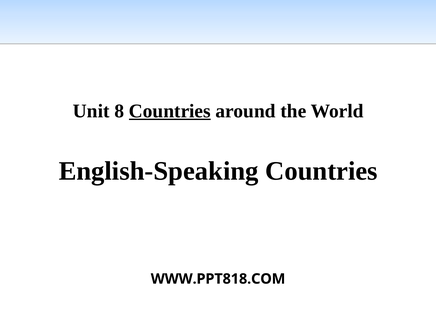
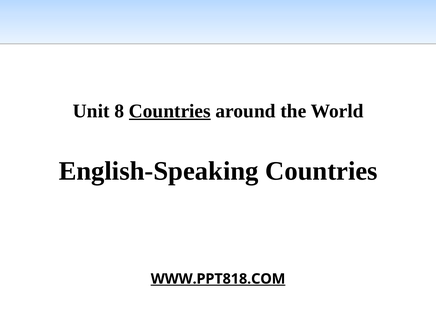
WWW.PPT818.COM underline: none -> present
